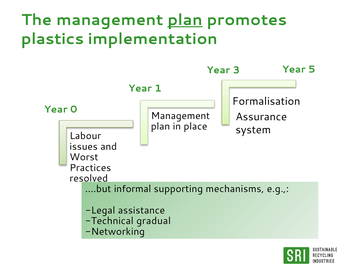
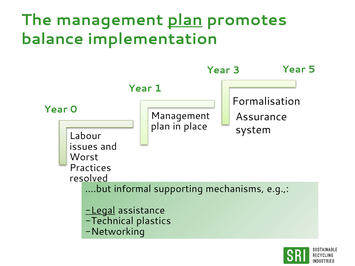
plastics: plastics -> balance
Legal underline: none -> present
gradual: gradual -> plastics
